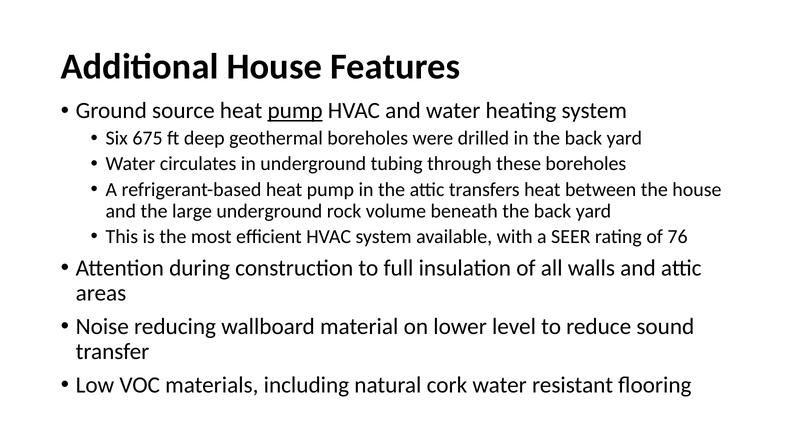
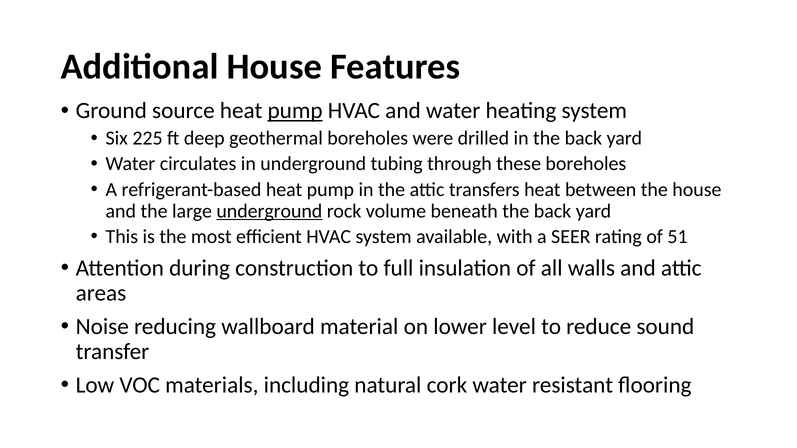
675: 675 -> 225
underground at (269, 211) underline: none -> present
76: 76 -> 51
